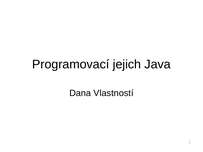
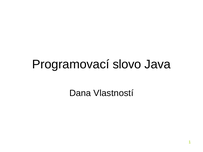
jejich: jejich -> slovo
